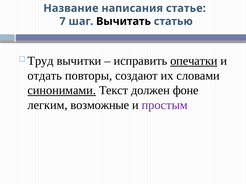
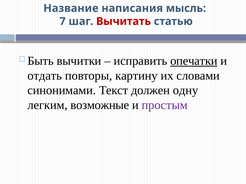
статье: статье -> мысль
Вычитать colour: black -> red
Труд: Труд -> Быть
создают: создают -> картину
синонимами underline: present -> none
фоне: фоне -> одну
